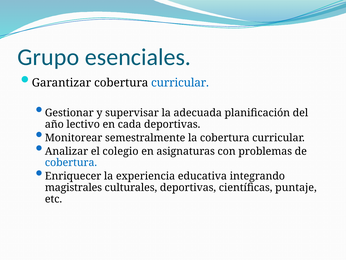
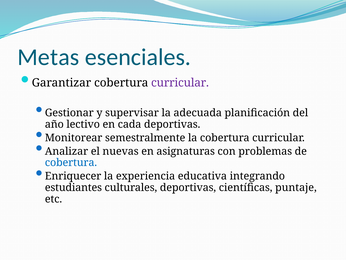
Grupo: Grupo -> Metas
curricular at (180, 83) colour: blue -> purple
colegio: colegio -> nuevas
magistrales: magistrales -> estudiantes
